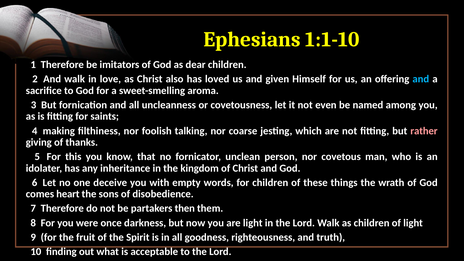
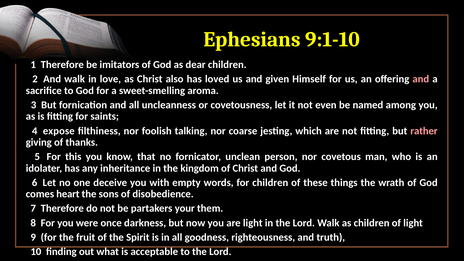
1:1-10: 1:1-10 -> 9:1-10
and at (421, 79) colour: light blue -> pink
making: making -> expose
then: then -> your
